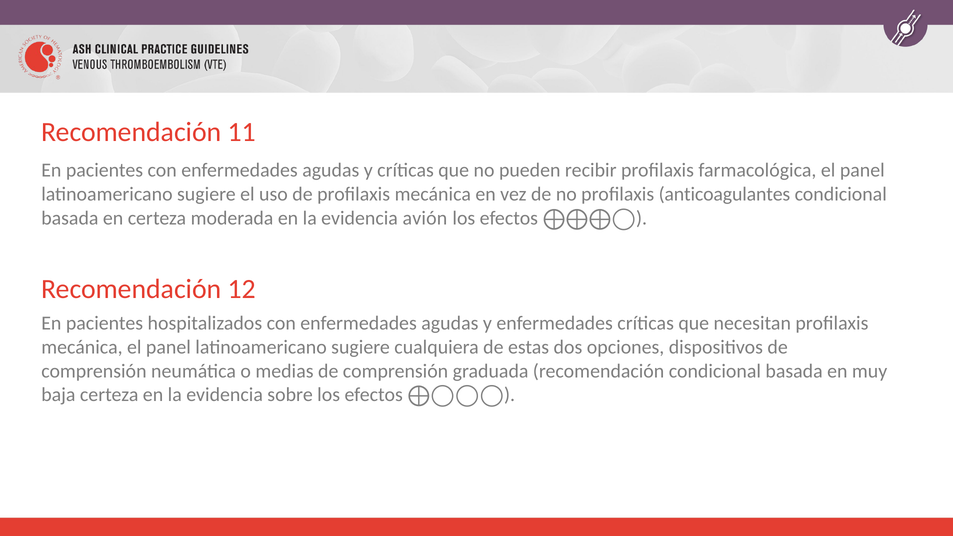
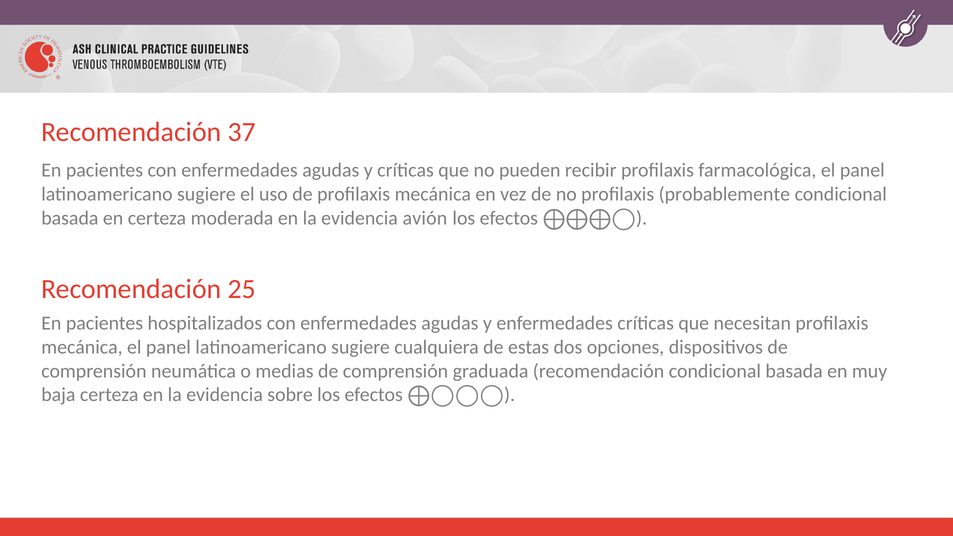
11: 11 -> 37
anticoagulantes: anticoagulantes -> probablemente
12: 12 -> 25
